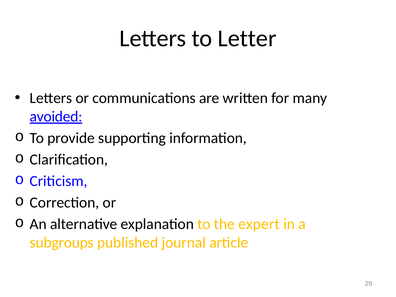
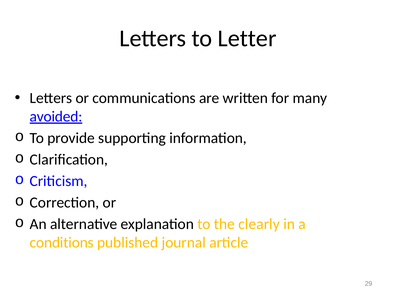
expert: expert -> clearly
subgroups: subgroups -> conditions
